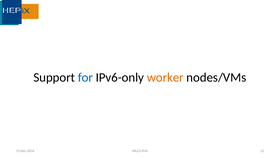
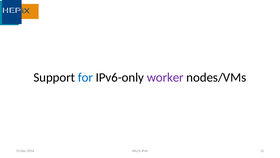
worker colour: orange -> purple
